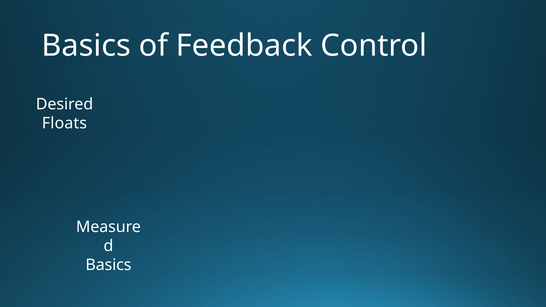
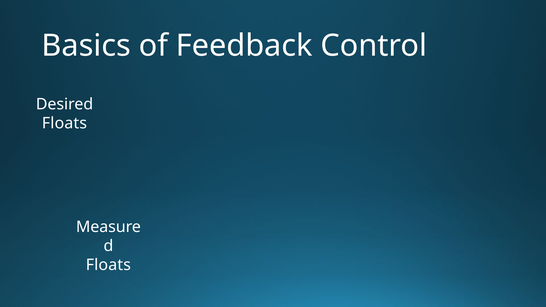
Basics at (108, 265): Basics -> Floats
